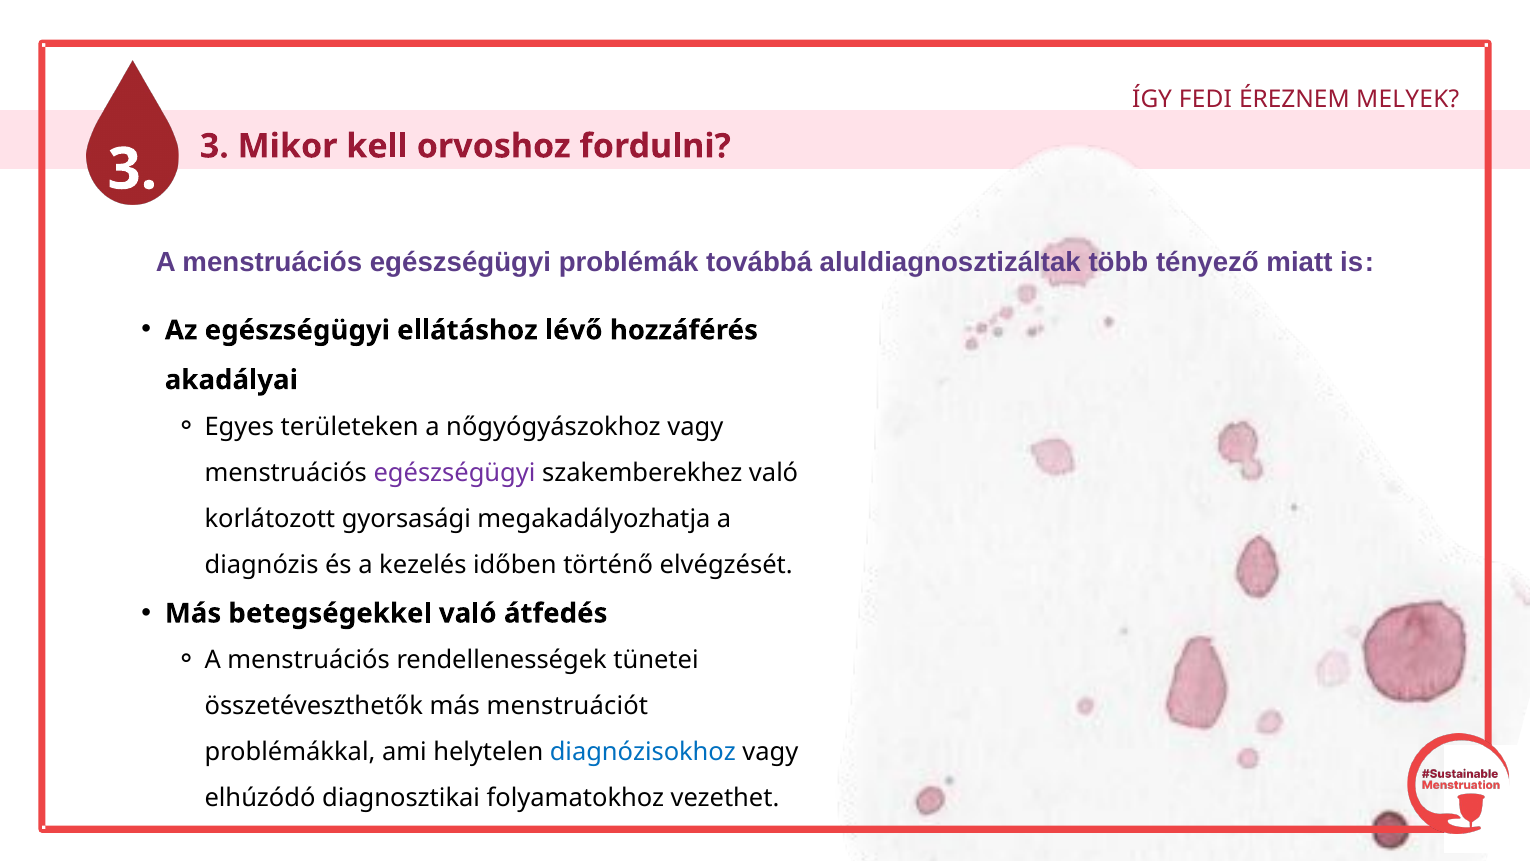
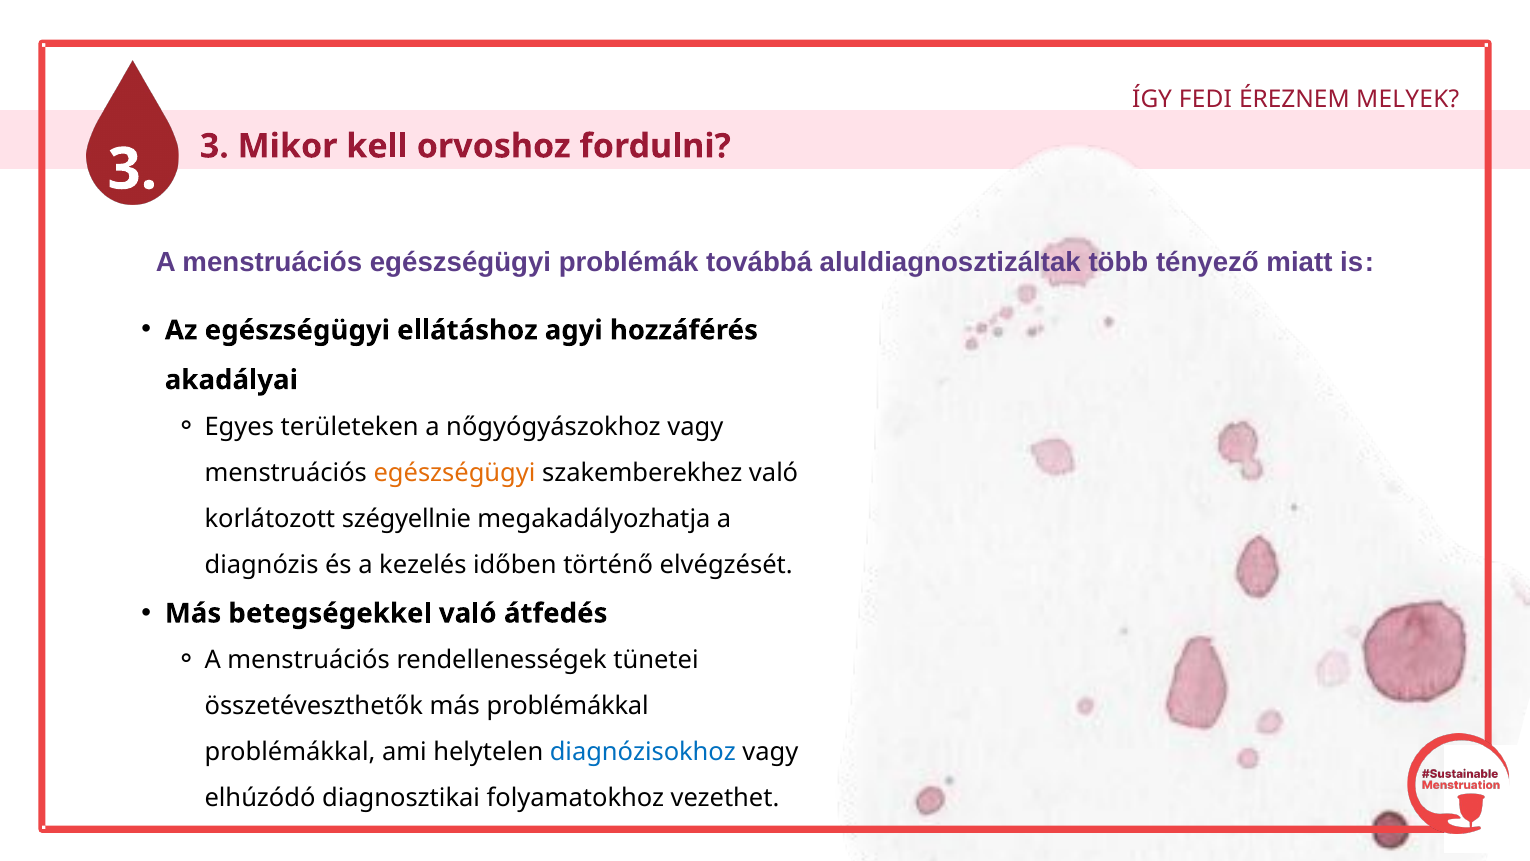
lévő: lévő -> agyi
egészségügyi at (455, 473) colour: purple -> orange
gyorsasági: gyorsasági -> szégyellnie
más menstruációt: menstruációt -> problémákkal
